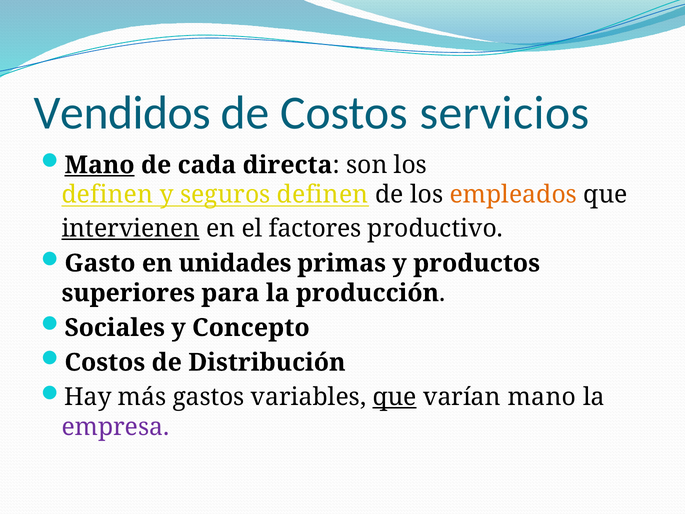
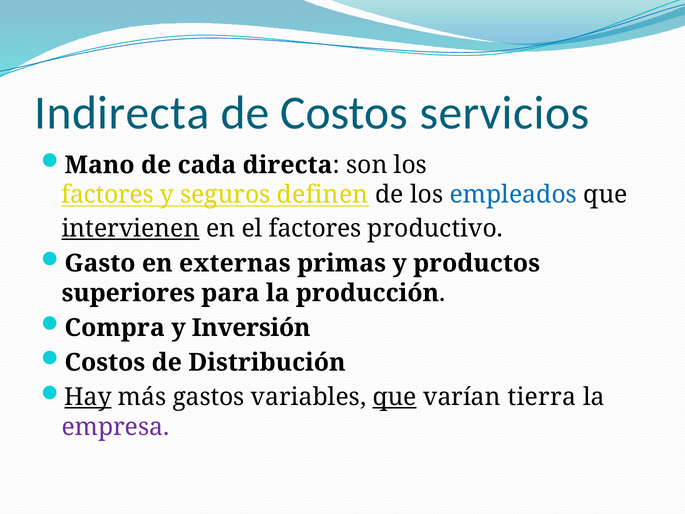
Vendidos: Vendidos -> Indirecta
Mano at (100, 165) underline: present -> none
definen at (107, 195): definen -> factores
empleados colour: orange -> blue
unidades: unidades -> externas
Sociales: Sociales -> Compra
Concepto: Concepto -> Inversión
Hay underline: none -> present
varían mano: mano -> tierra
